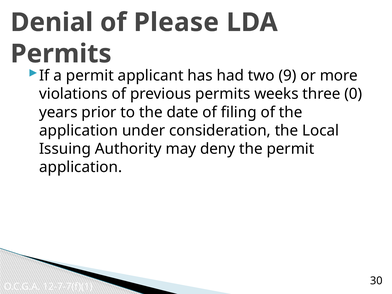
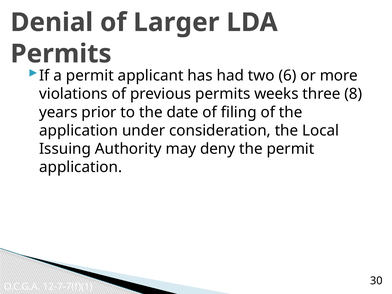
Please: Please -> Larger
9: 9 -> 6
0: 0 -> 8
